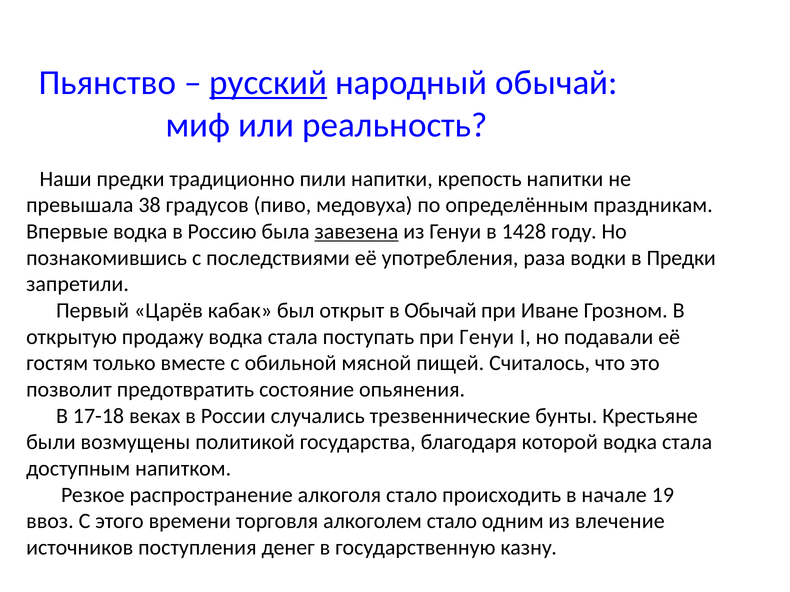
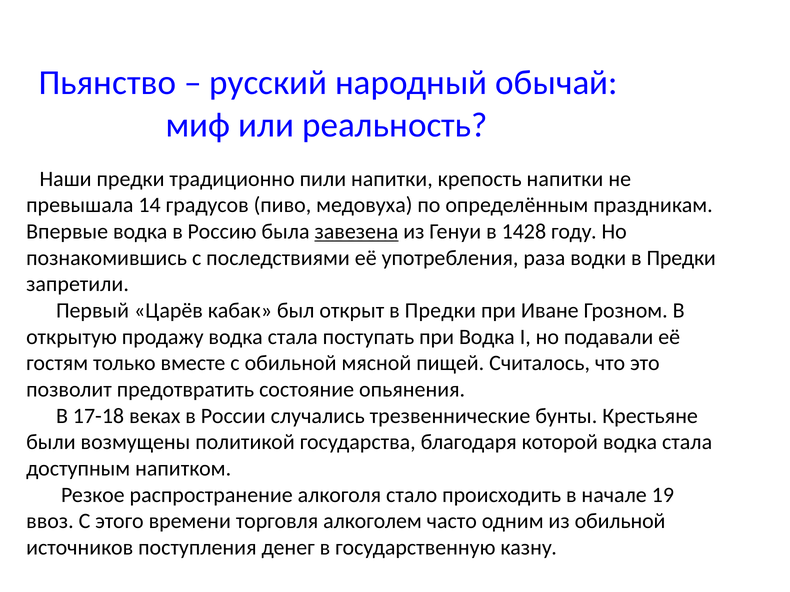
русский underline: present -> none
38: 38 -> 14
открыт в Обычай: Обычай -> Предки
при Генуи: Генуи -> Водка
алкоголем стало: стало -> часто
из влечение: влечение -> обильной
